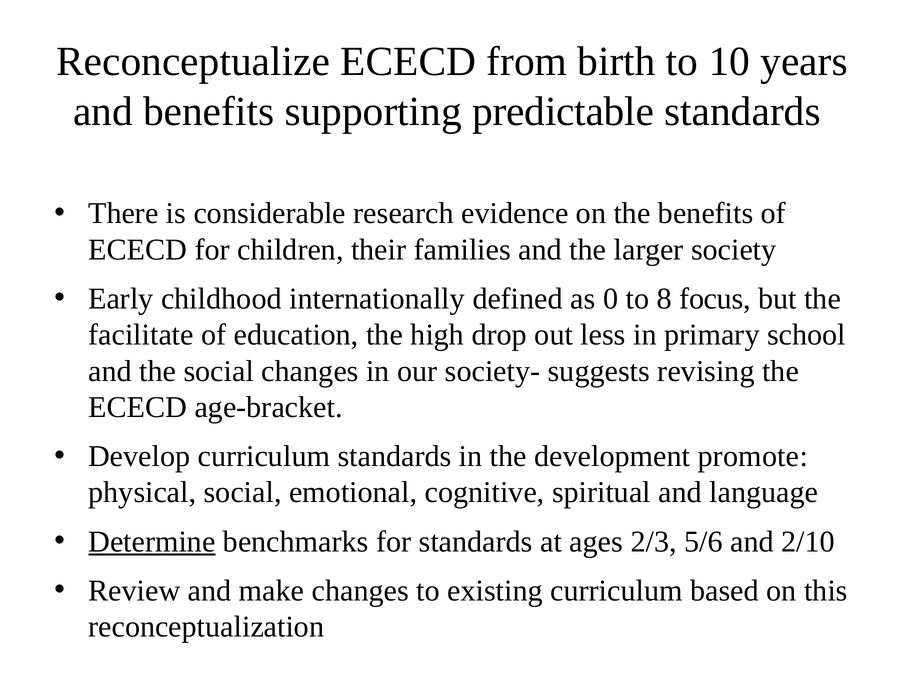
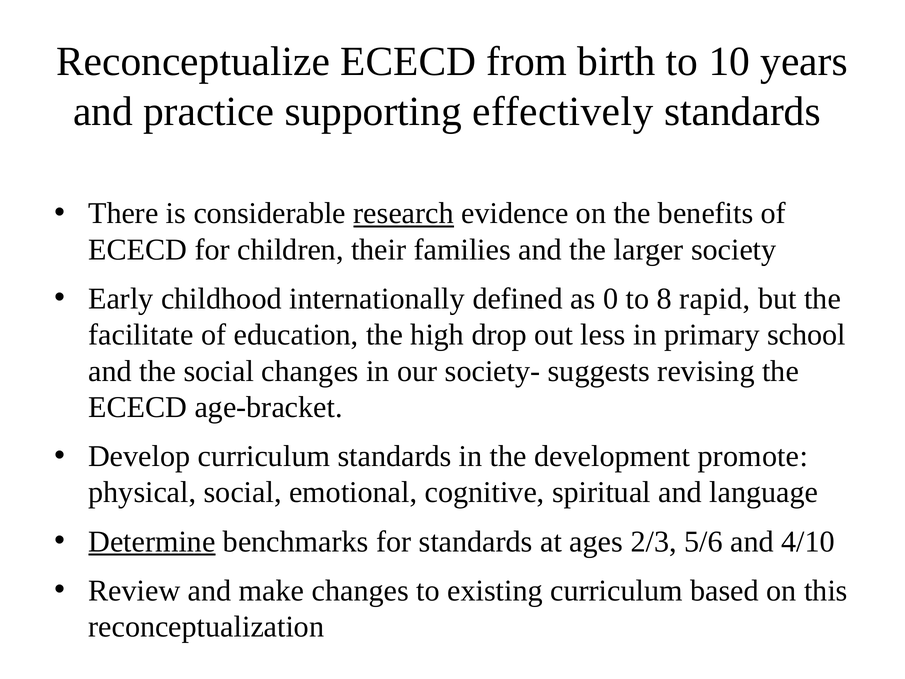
and benefits: benefits -> practice
predictable: predictable -> effectively
research underline: none -> present
focus: focus -> rapid
2/10: 2/10 -> 4/10
